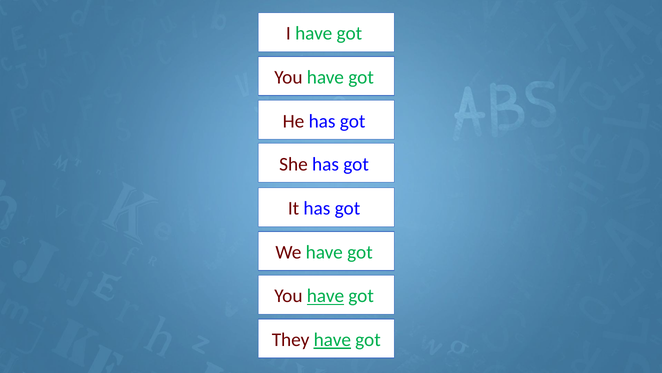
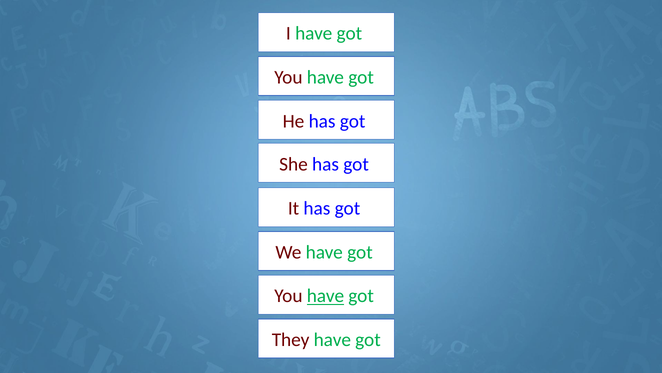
have at (332, 339) underline: present -> none
